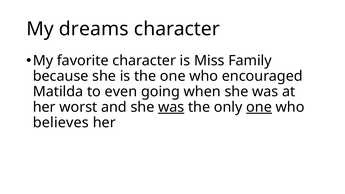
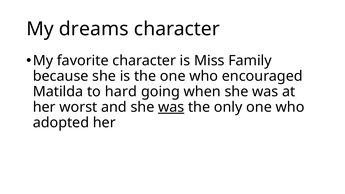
even: even -> hard
one at (259, 107) underline: present -> none
believes: believes -> adopted
